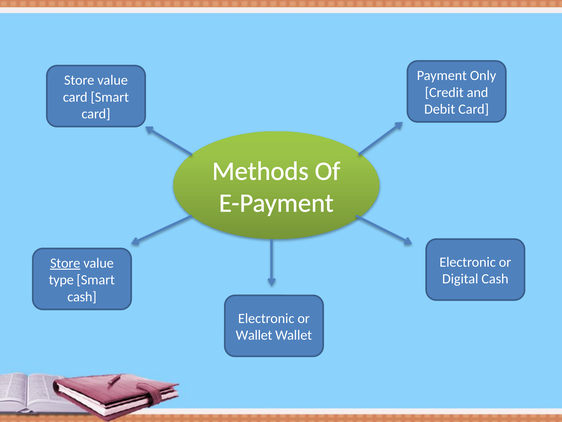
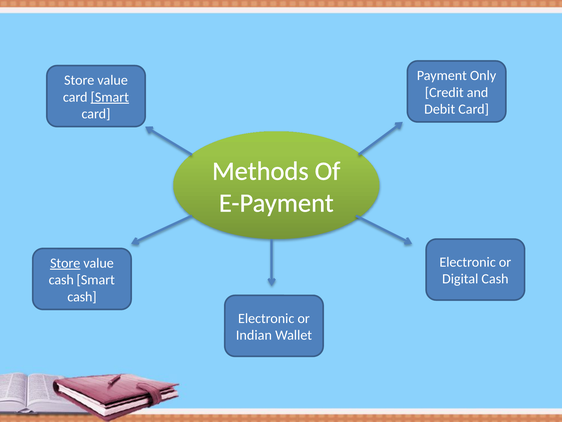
Smart at (110, 97) underline: none -> present
type at (61, 280): type -> cash
Wallet at (254, 335): Wallet -> Indian
